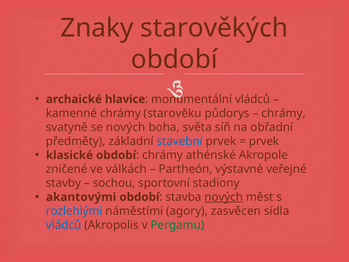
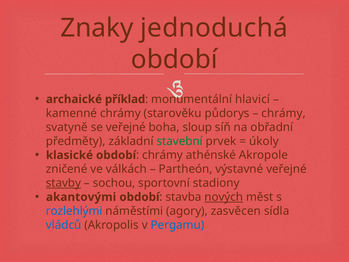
starověkých: starověkých -> jednoduchá
hlavice: hlavice -> příklad
monumentální vládců: vládců -> hlavicí
se nových: nových -> veřejné
světa: světa -> sloup
stavební colour: blue -> green
prvek at (264, 141): prvek -> úkoly
stavby underline: none -> present
Pergamu colour: green -> blue
